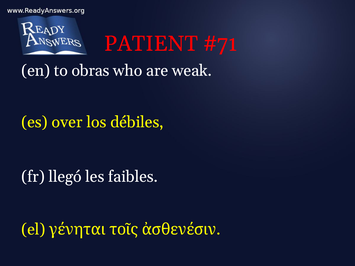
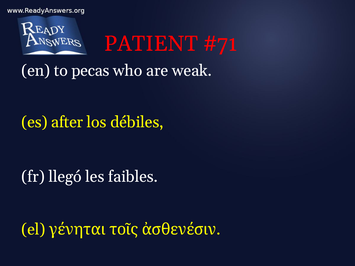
obras: obras -> pecas
over: over -> after
